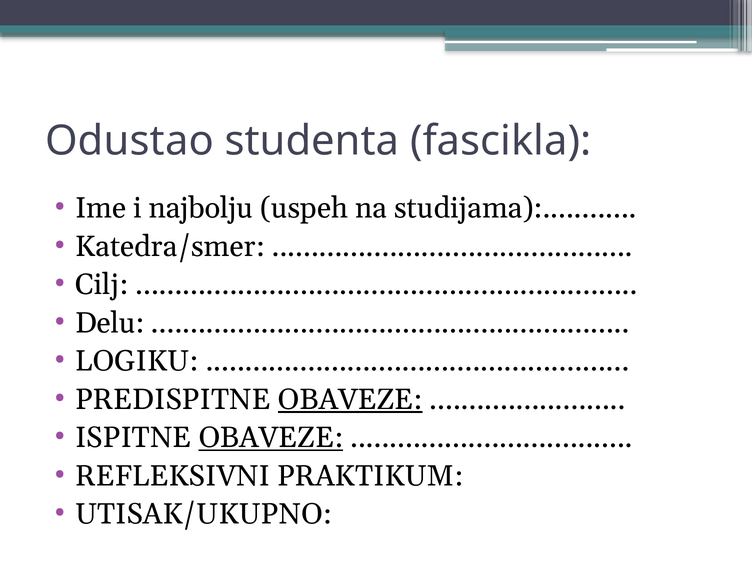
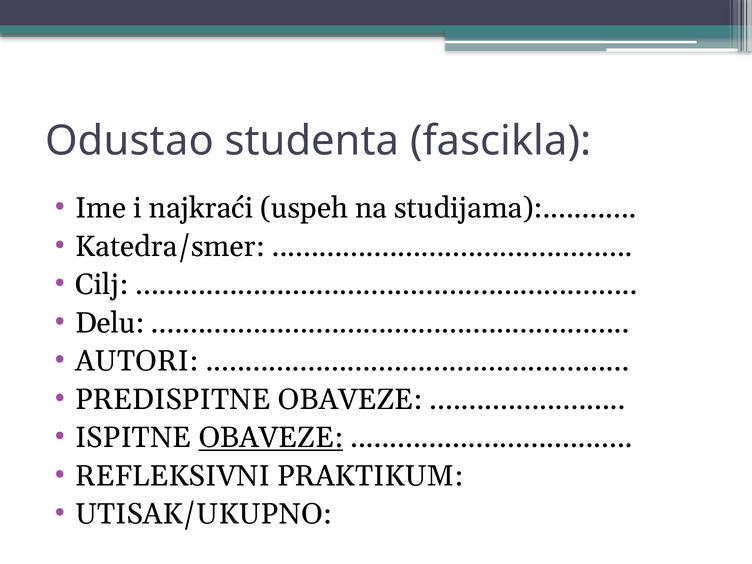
najbolju: najbolju -> najkraći
LOGIKU: LOGIKU -> AUTORI
OBAVEZE at (350, 400) underline: present -> none
